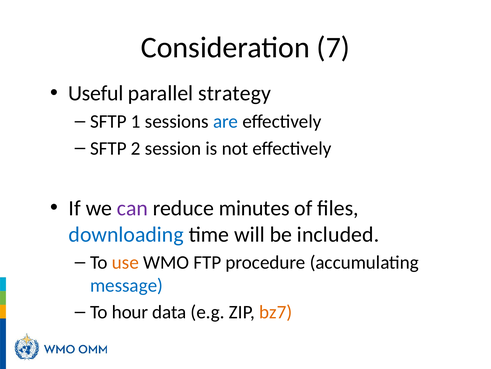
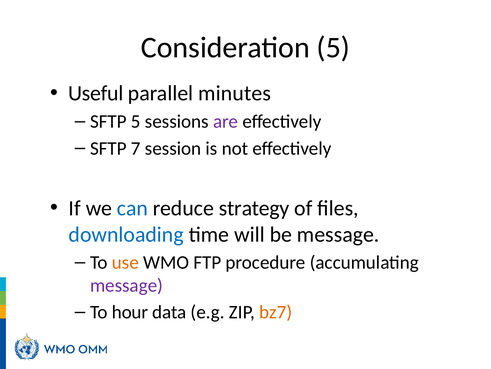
Consideration 7: 7 -> 5
strategy: strategy -> minutes
SFTP 1: 1 -> 5
are colour: blue -> purple
2: 2 -> 7
can colour: purple -> blue
minutes: minutes -> strategy
be included: included -> message
message at (126, 285) colour: blue -> purple
